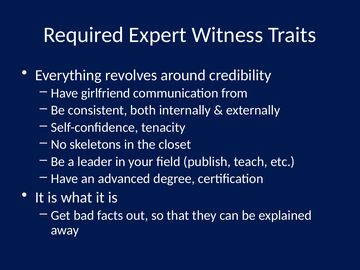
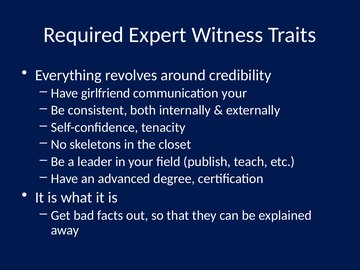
communication from: from -> your
